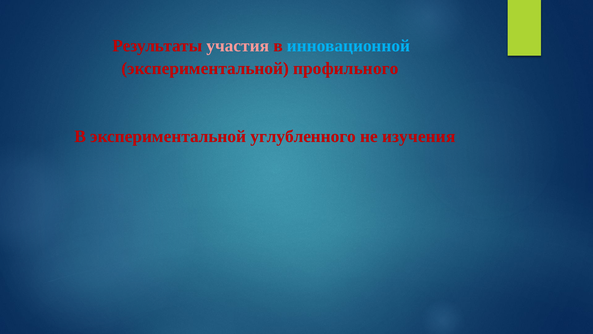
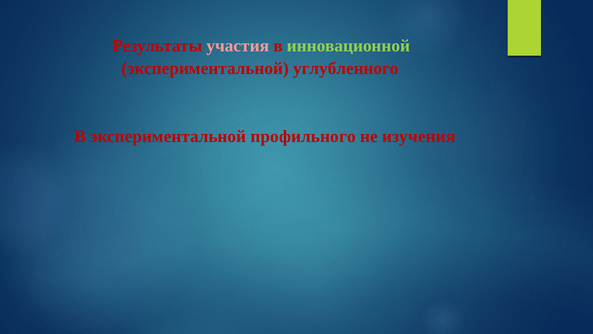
инновационной colour: light blue -> light green
профильного: профильного -> углубленного
углубленного: углубленного -> профильного
